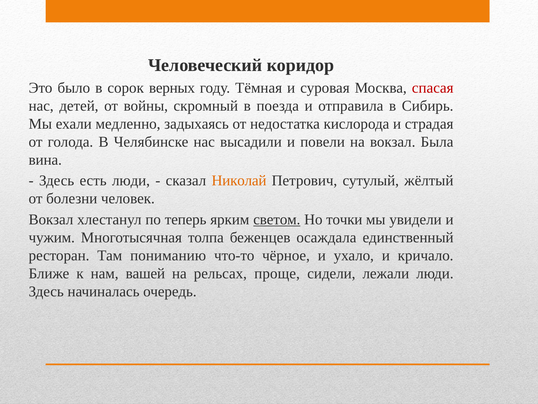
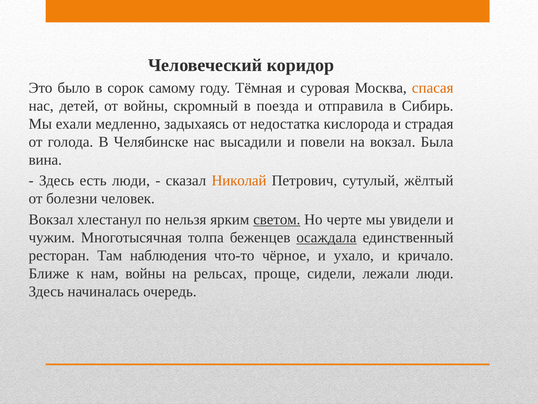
верных: верных -> самому
спасая colour: red -> orange
теперь: теперь -> нельзя
точки: точки -> черте
осаждала underline: none -> present
пониманию: пониманию -> наблюдения
нам вашей: вашей -> войны
